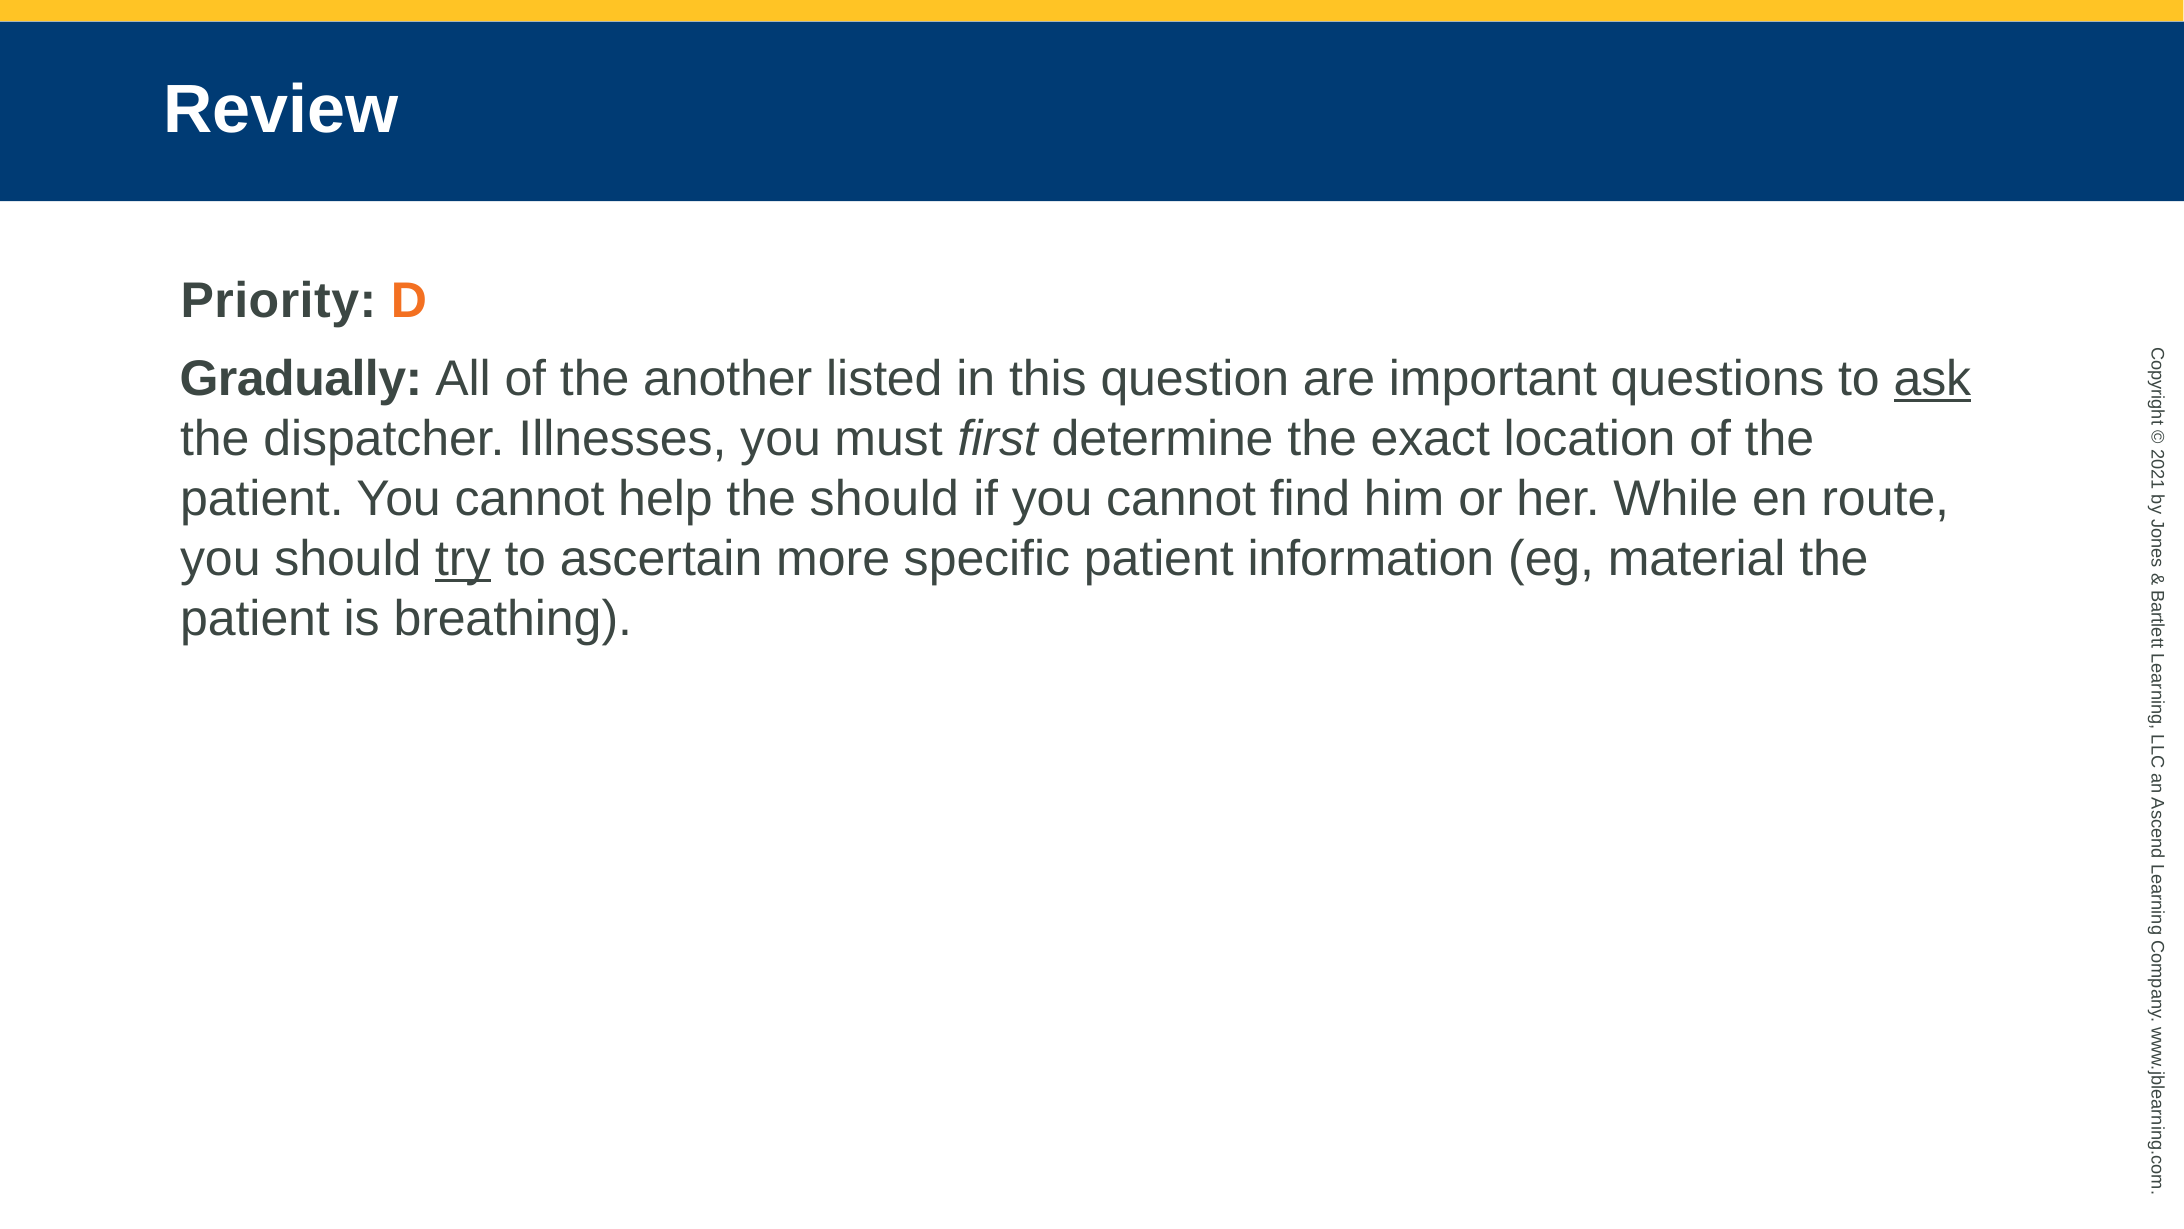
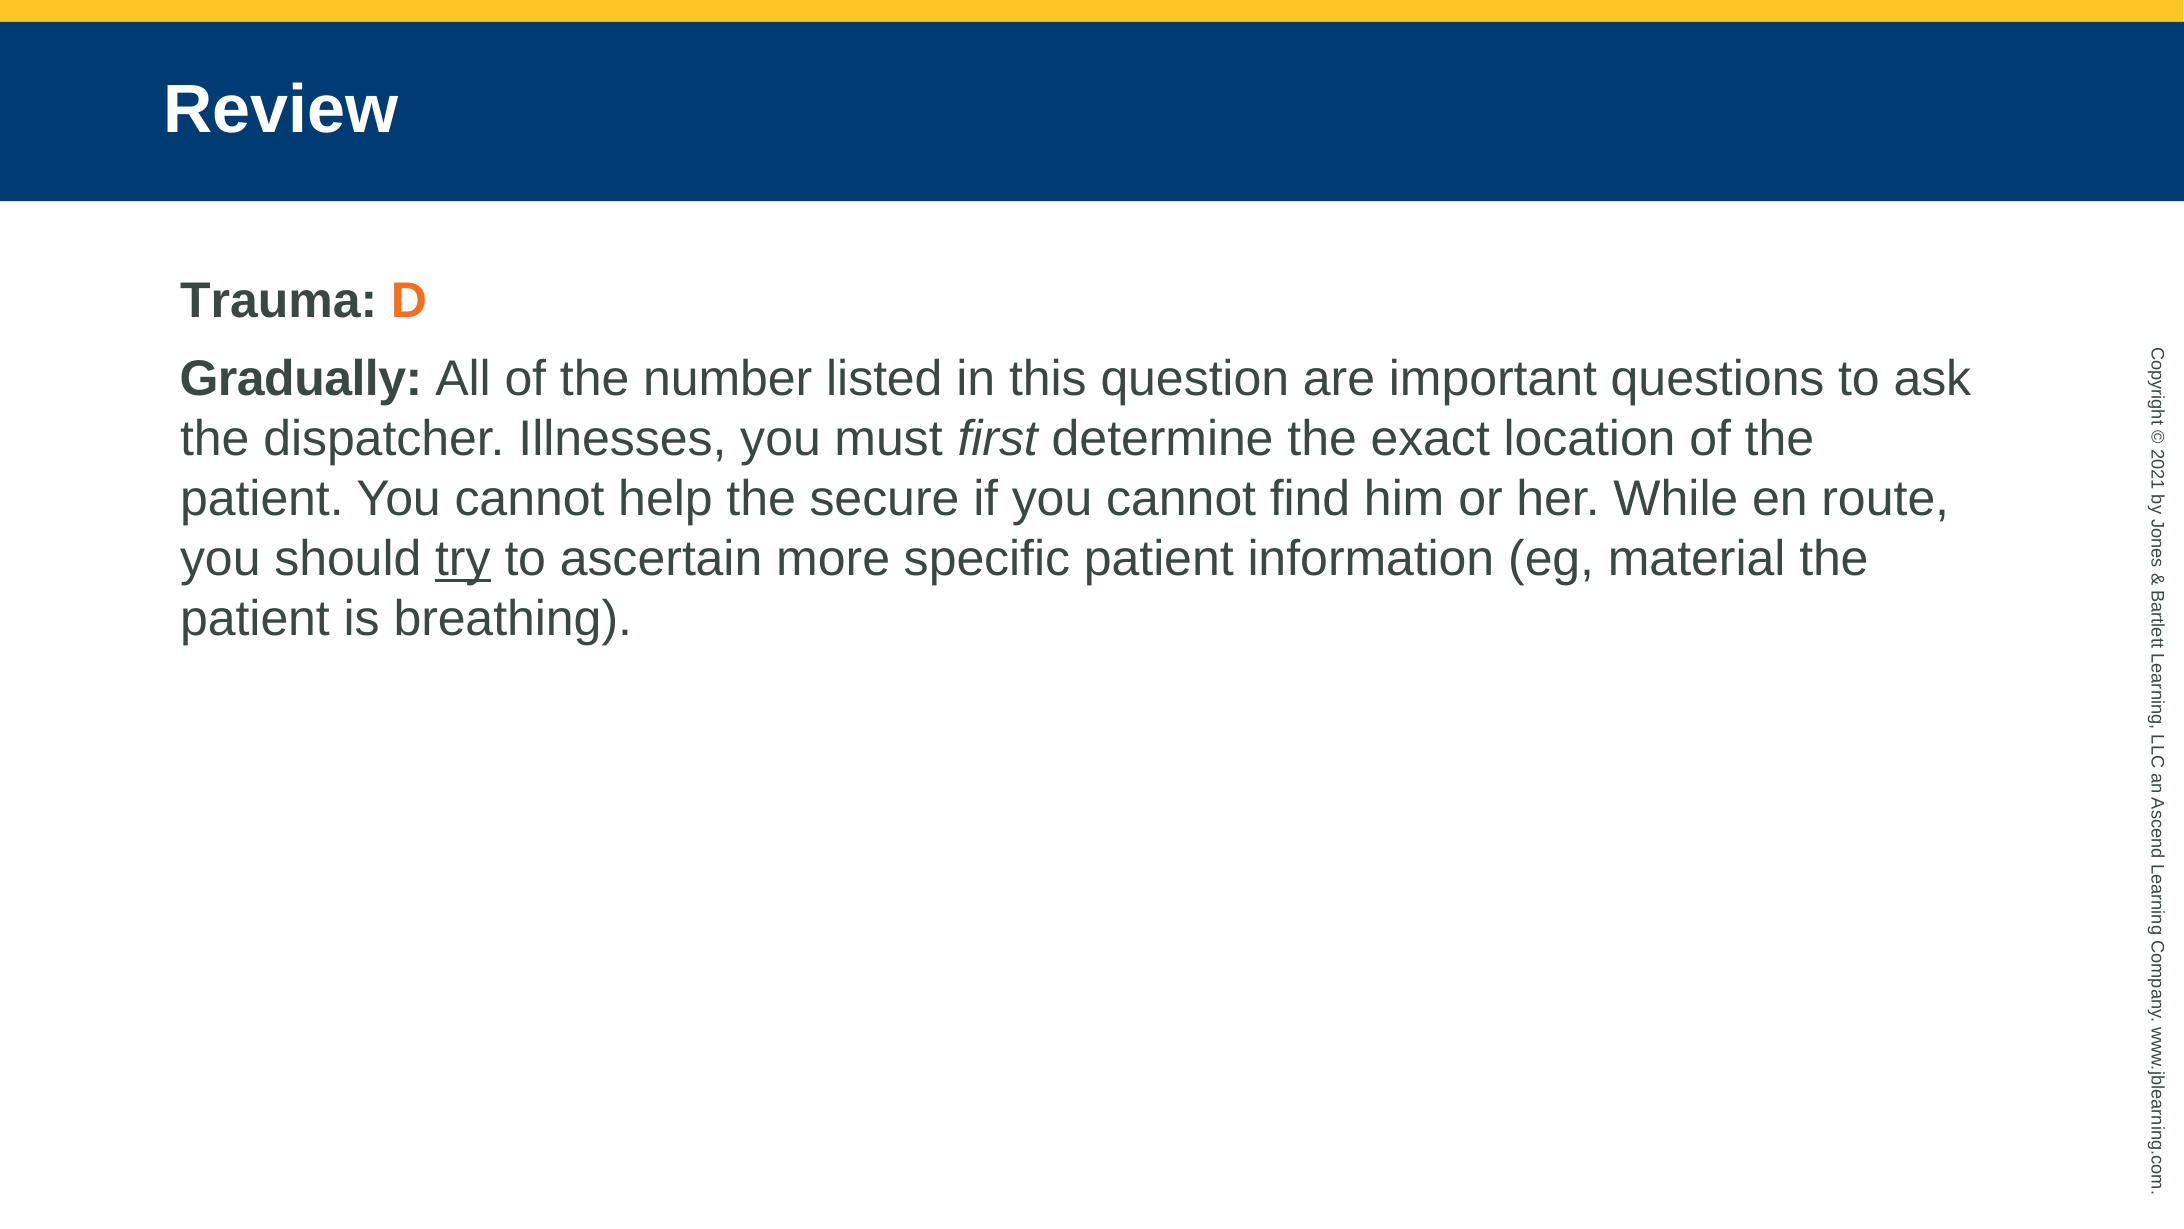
Priority: Priority -> Trauma
another: another -> number
ask underline: present -> none
the should: should -> secure
